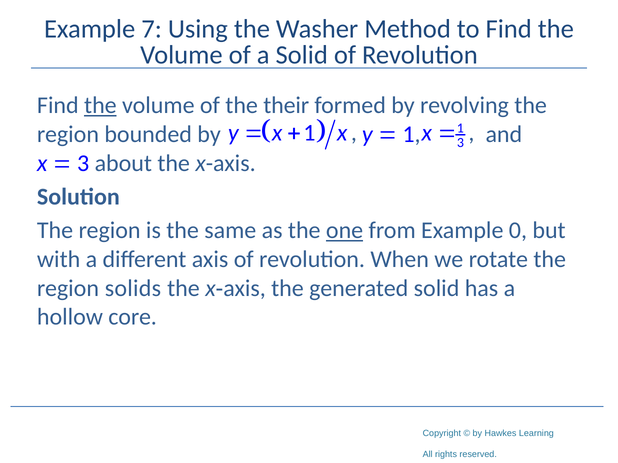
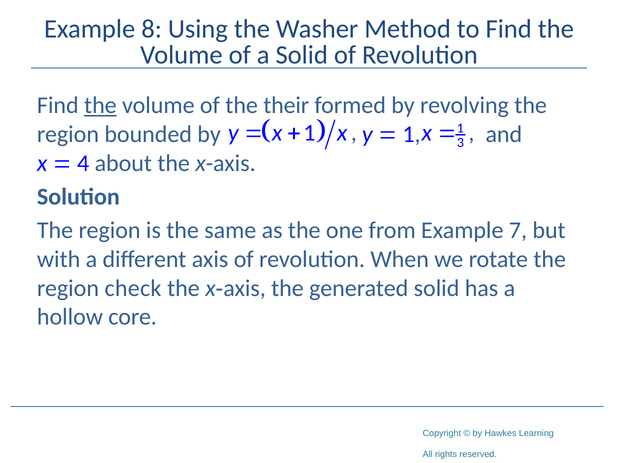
7: 7 -> 8
3 at (83, 163): 3 -> 4
one underline: present -> none
0: 0 -> 7
solids: solids -> check
